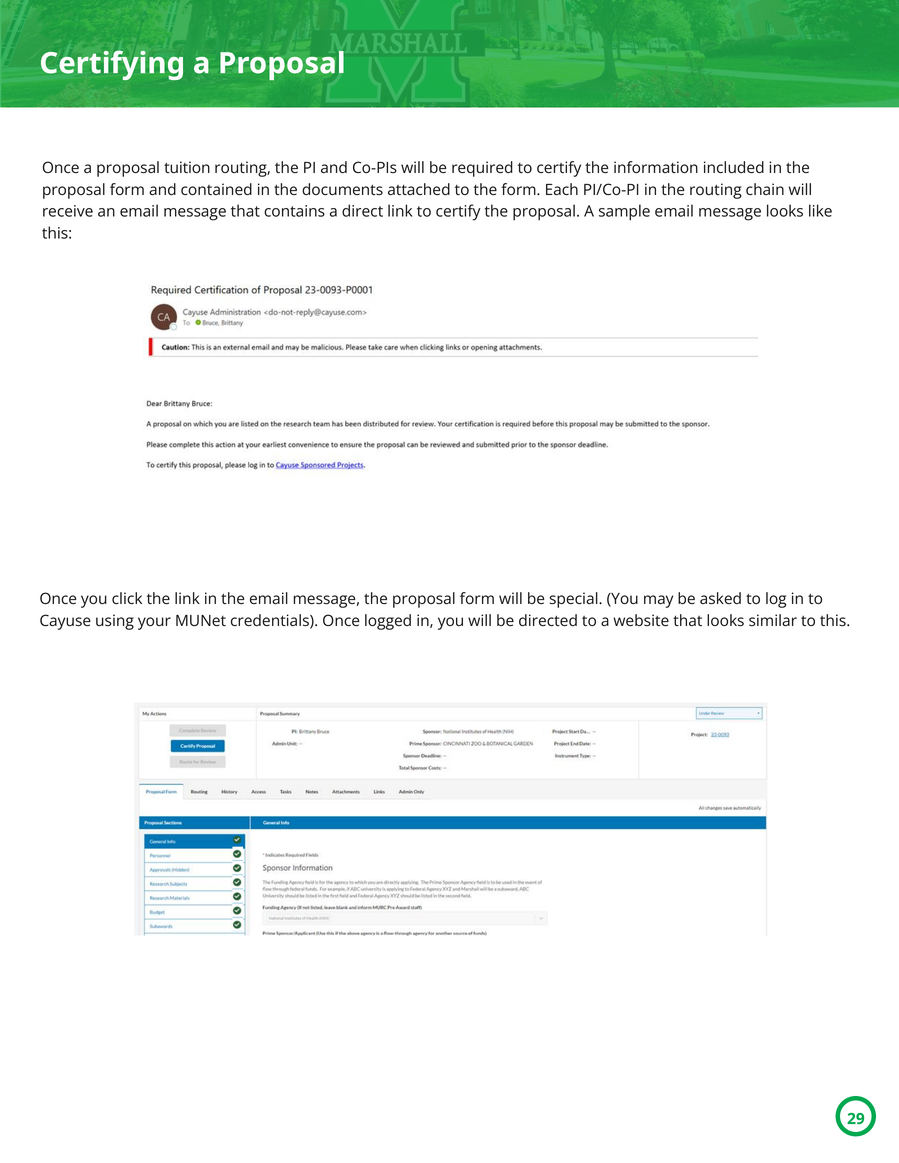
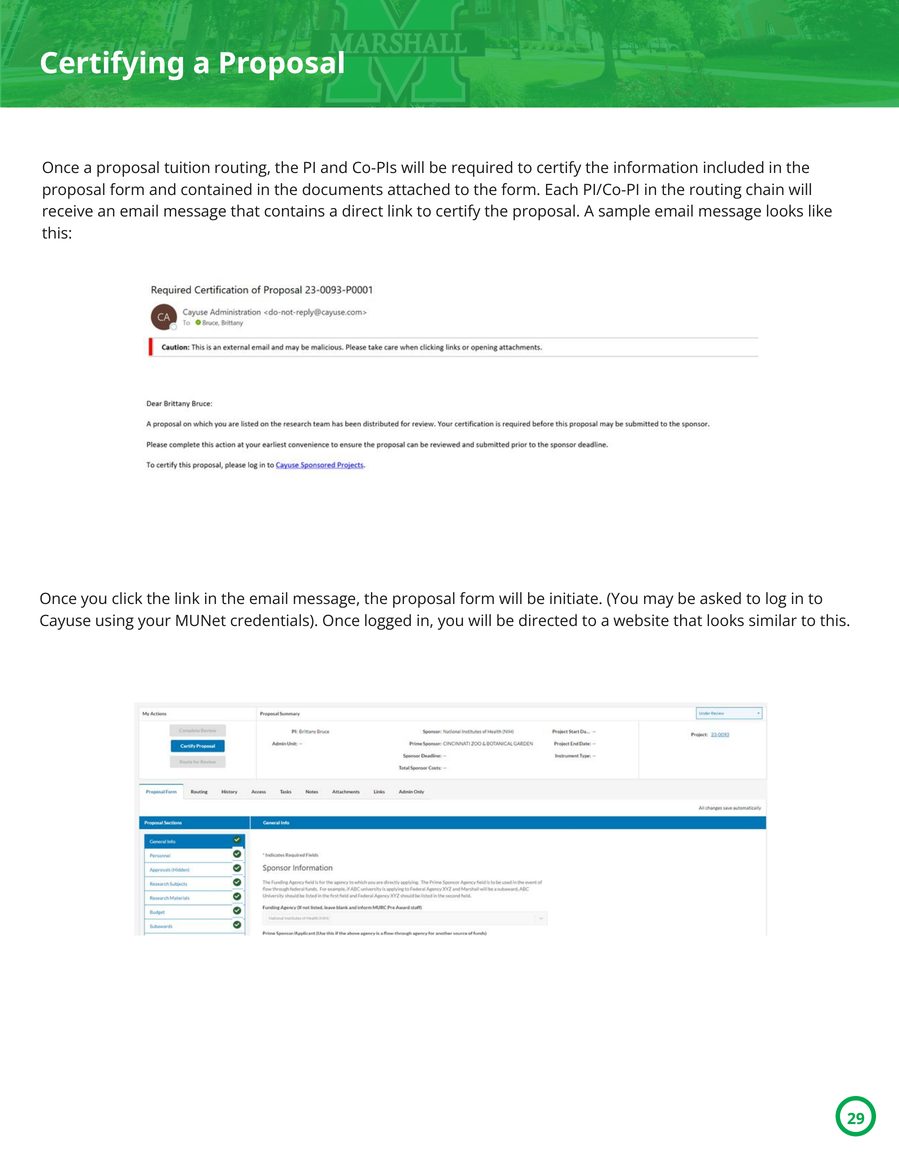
special: special -> initiate
